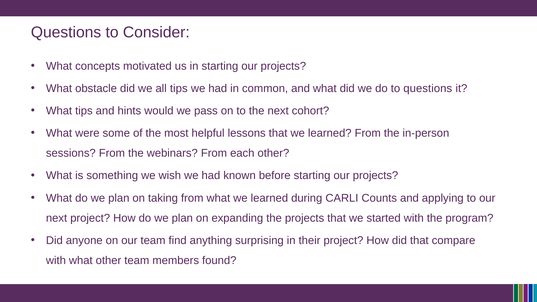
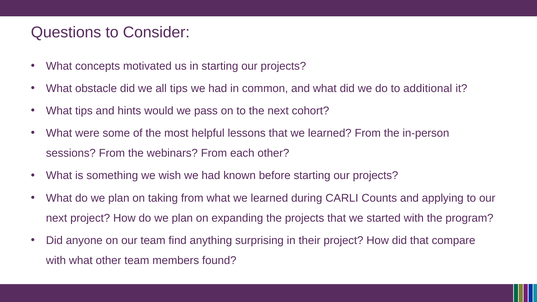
to questions: questions -> additional
